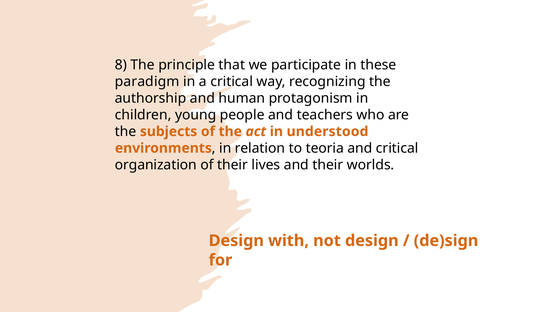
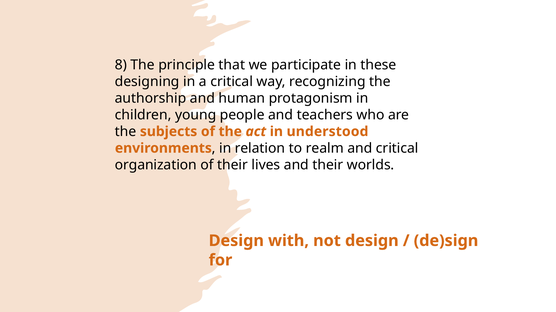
paradigm: paradigm -> designing
teoria: teoria -> realm
